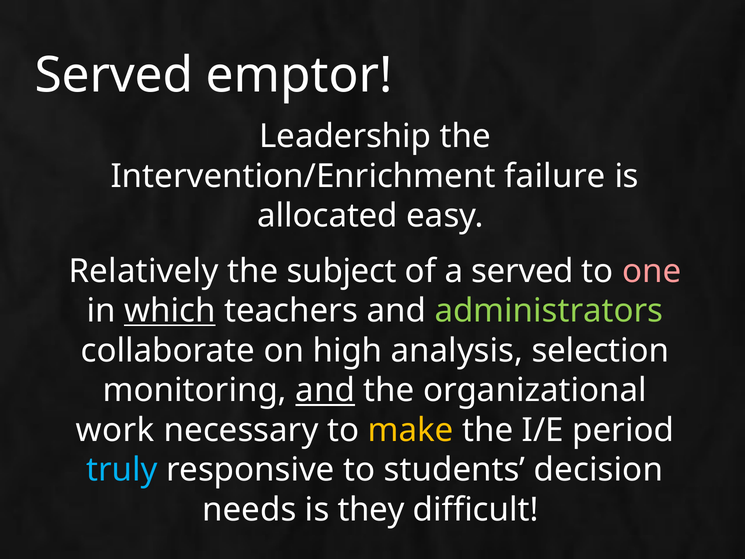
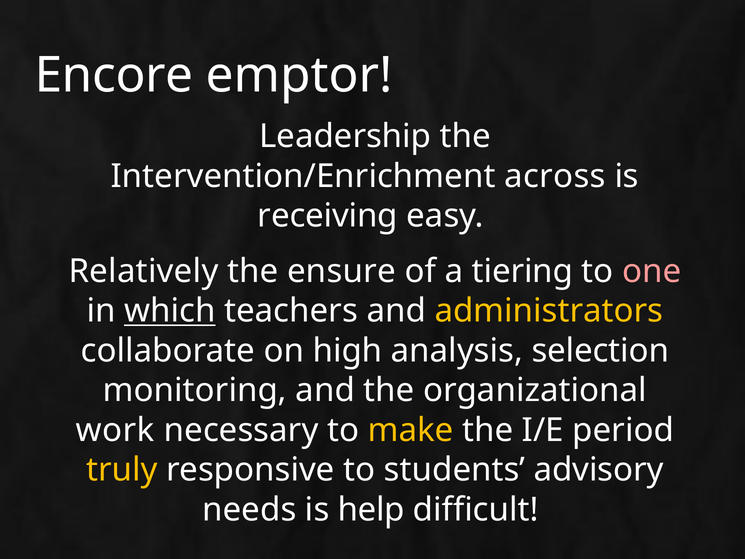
Served at (114, 75): Served -> Encore
failure: failure -> across
allocated: allocated -> receiving
subject: subject -> ensure
a served: served -> tiering
administrators colour: light green -> yellow
and at (325, 390) underline: present -> none
truly colour: light blue -> yellow
decision: decision -> advisory
they: they -> help
